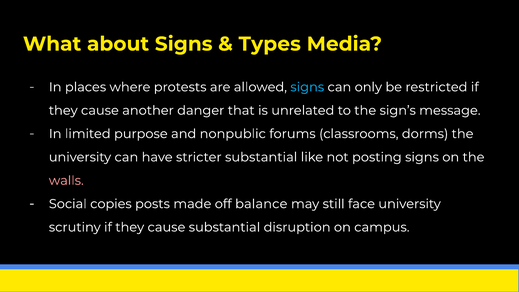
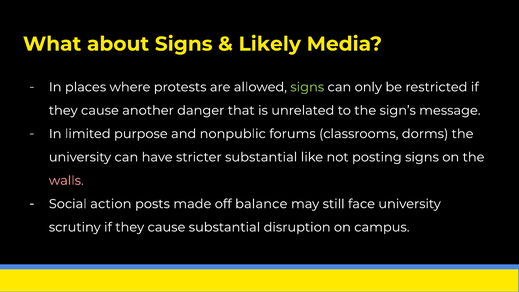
Types: Types -> Likely
signs at (307, 87) colour: light blue -> light green
copies: copies -> action
